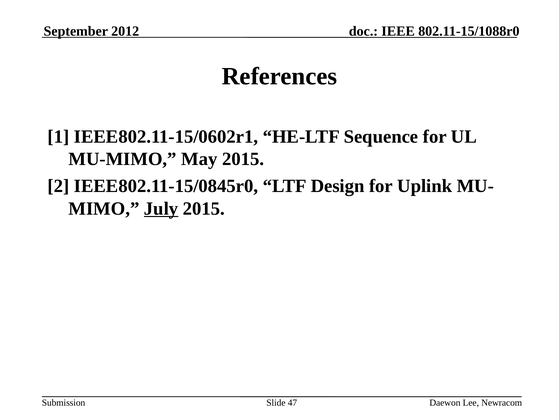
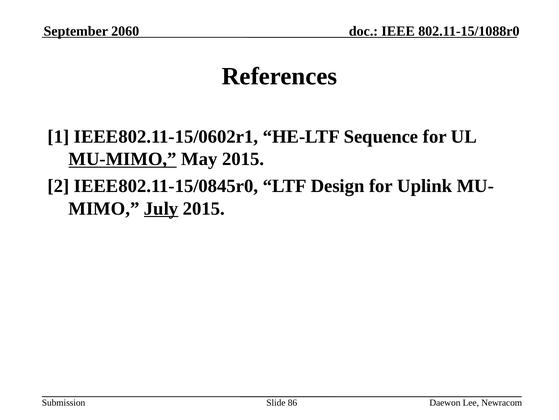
2012: 2012 -> 2060
MU-MIMO underline: none -> present
47: 47 -> 86
